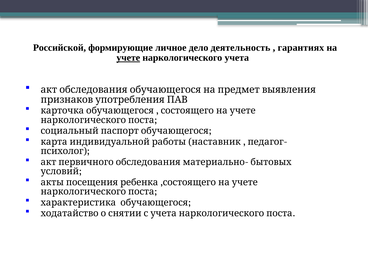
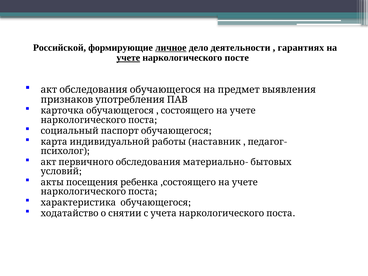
личное underline: none -> present
деятельность: деятельность -> деятельности
учета: учета -> посте
